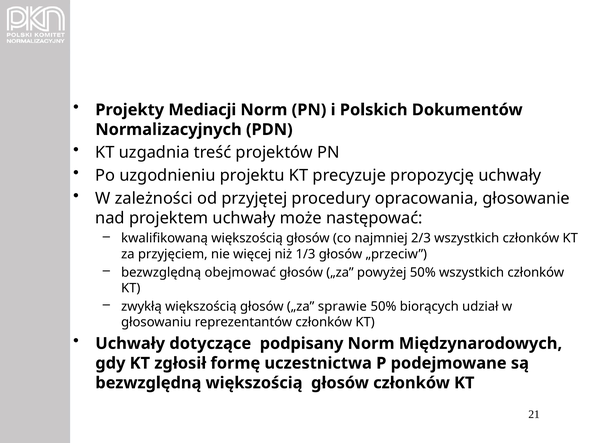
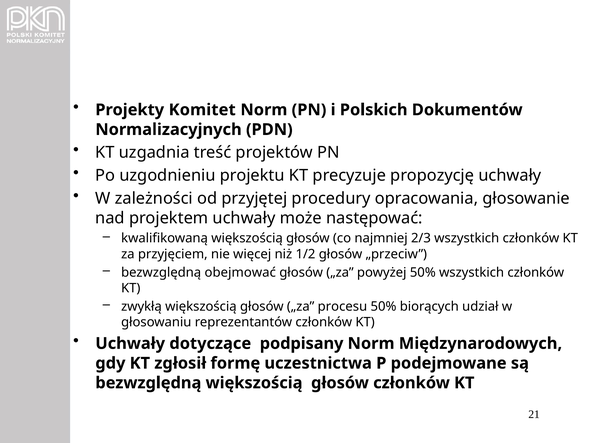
Mediacji: Mediacji -> Komitet
1/3: 1/3 -> 1/2
sprawie: sprawie -> procesu
